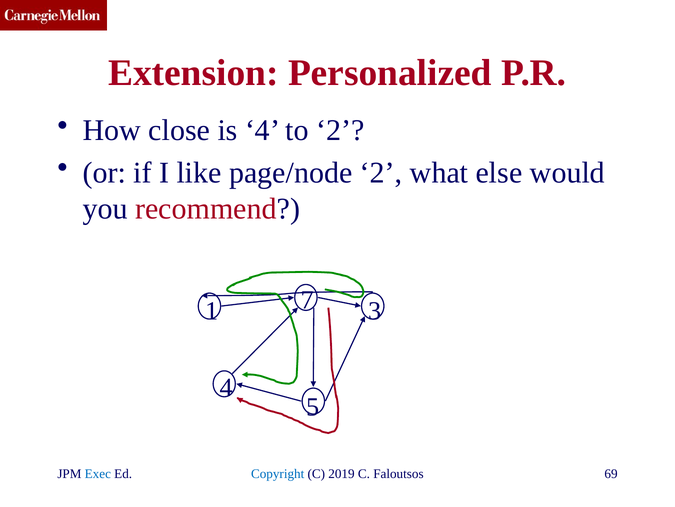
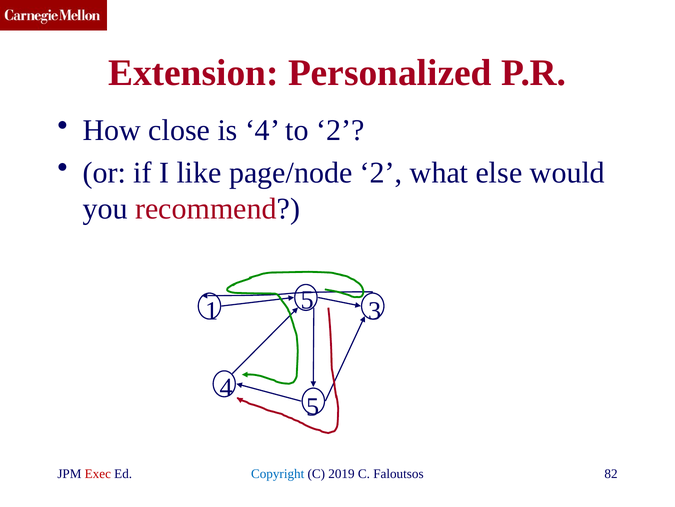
1 7: 7 -> 5
Exec colour: blue -> red
69: 69 -> 82
